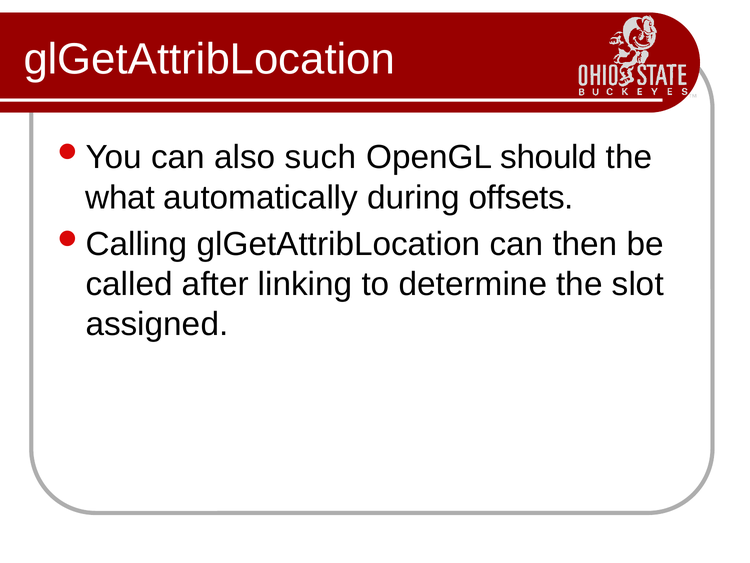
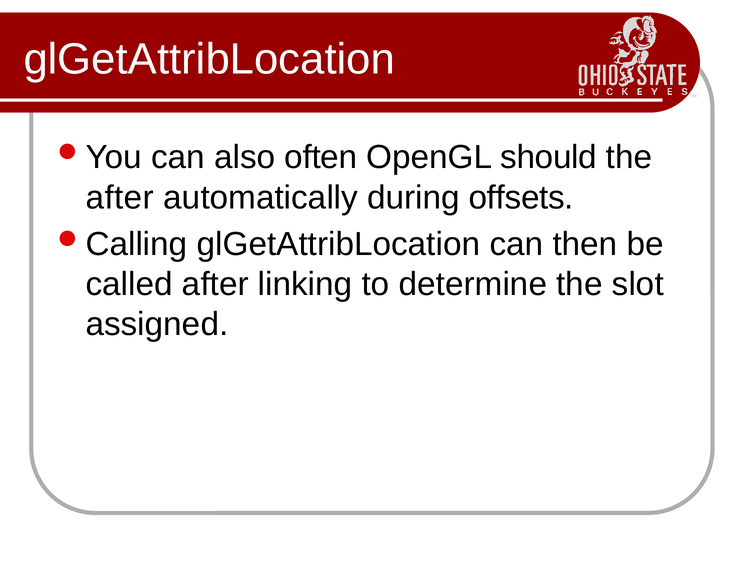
such: such -> often
what at (120, 197): what -> after
